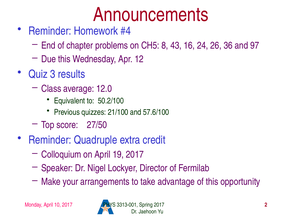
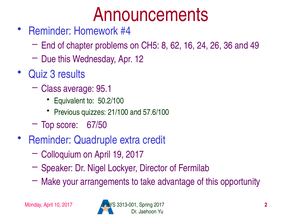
43: 43 -> 62
97: 97 -> 49
12.0: 12.0 -> 95.1
27/50: 27/50 -> 67/50
